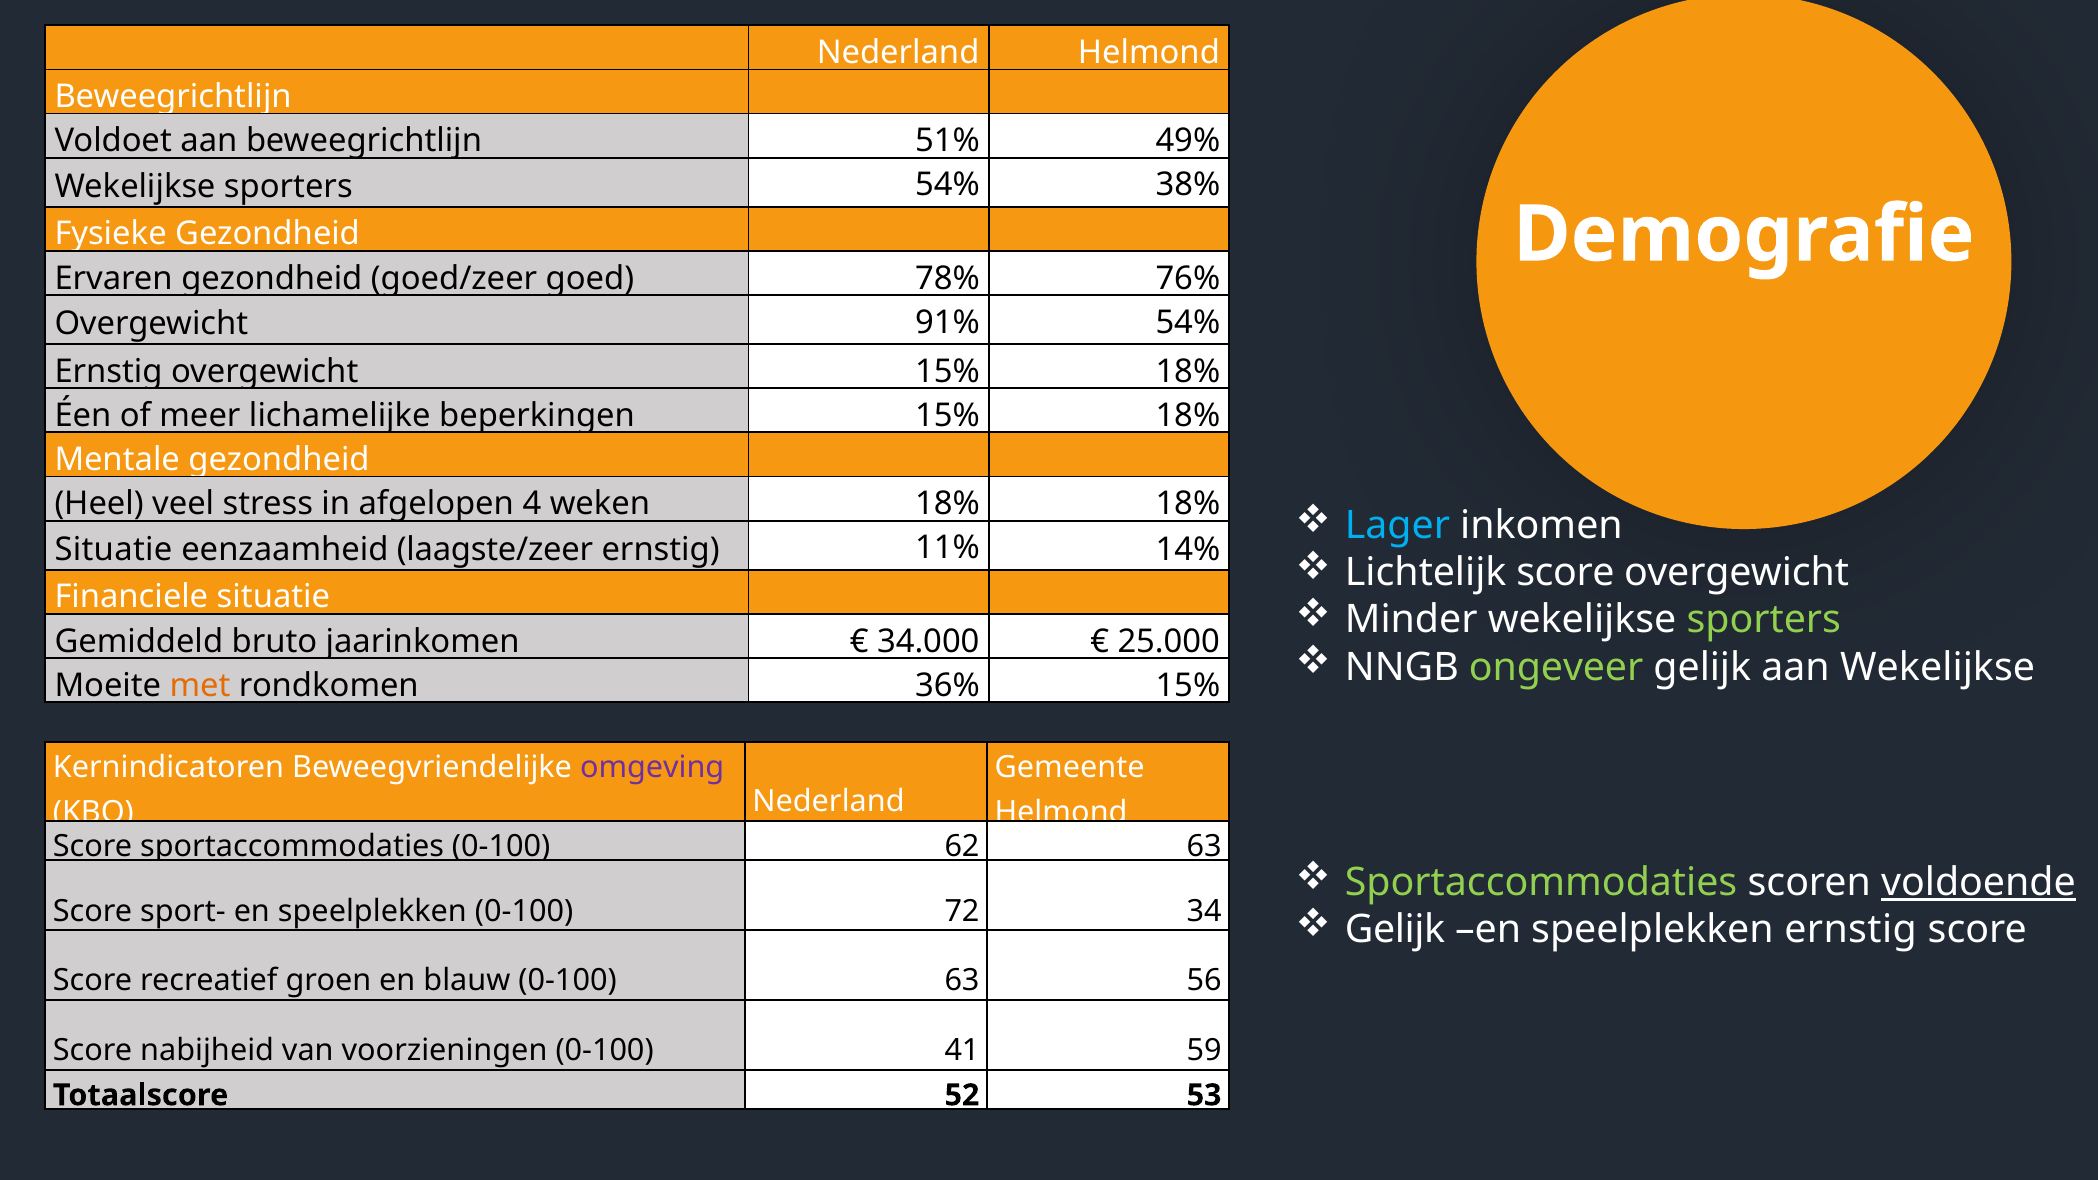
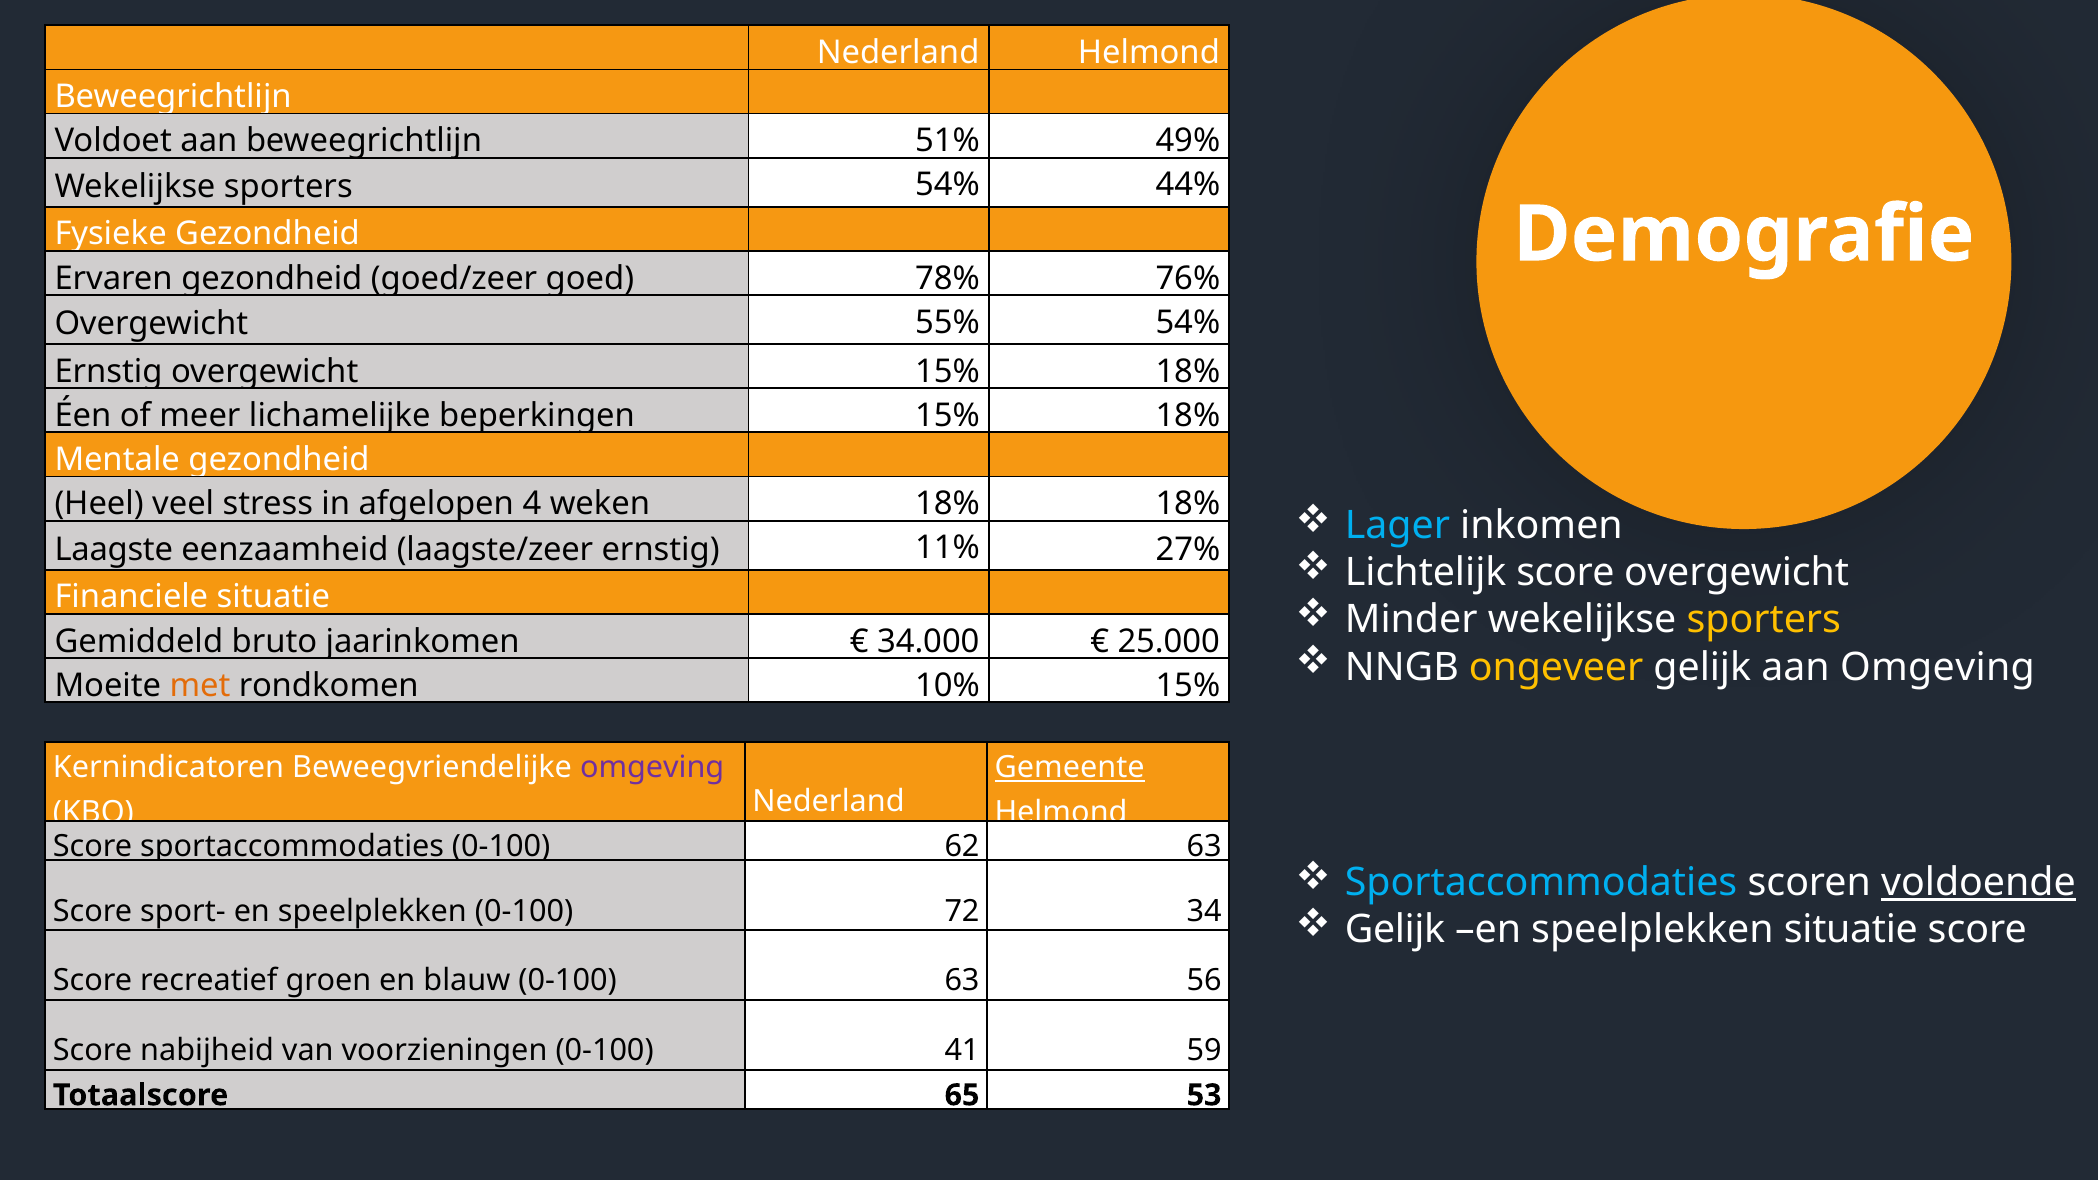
38%: 38% -> 44%
91%: 91% -> 55%
Situatie at (113, 549): Situatie -> Laagste
14%: 14% -> 27%
sporters at (1764, 620) colour: light green -> yellow
ongeveer colour: light green -> yellow
aan Wekelijkse: Wekelijkse -> Omgeving
36%: 36% -> 10%
Gemeente underline: none -> present
Sportaccommodaties at (1541, 883) colour: light green -> light blue
speelplekken ernstig: ernstig -> situatie
52: 52 -> 65
